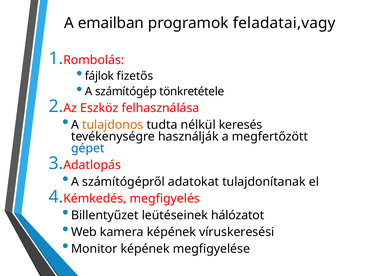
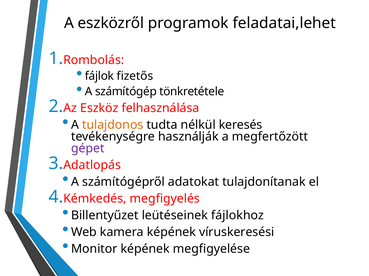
emailban: emailban -> eszközről
feladatai,vagy: feladatai,vagy -> feladatai,lehet
gépet colour: blue -> purple
hálózatot: hálózatot -> fájlokhoz
